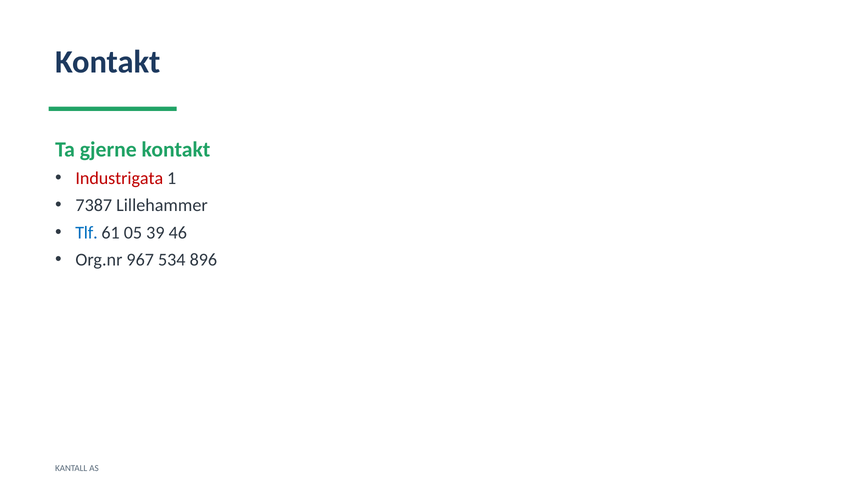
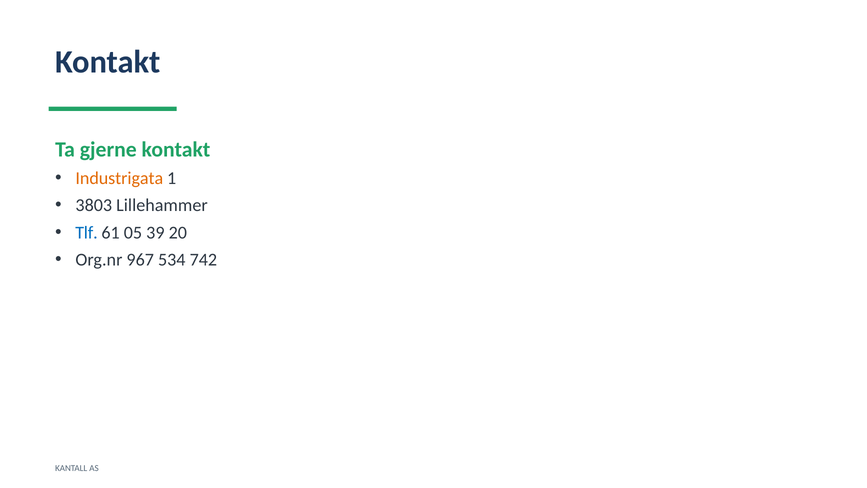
Industrigata colour: red -> orange
7387: 7387 -> 3803
46: 46 -> 20
896: 896 -> 742
